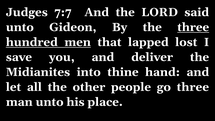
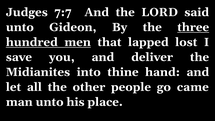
go three: three -> came
